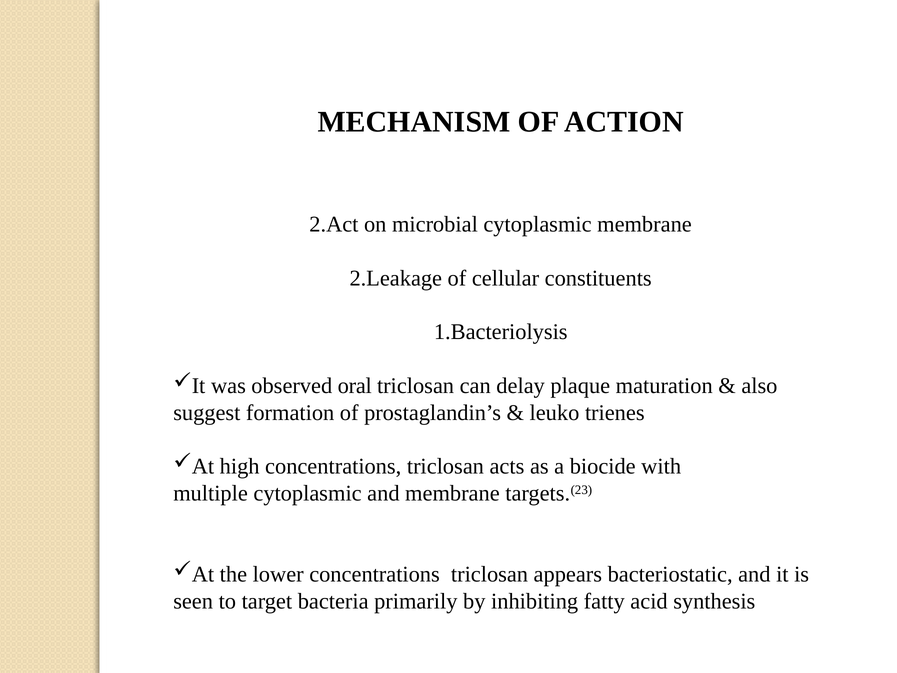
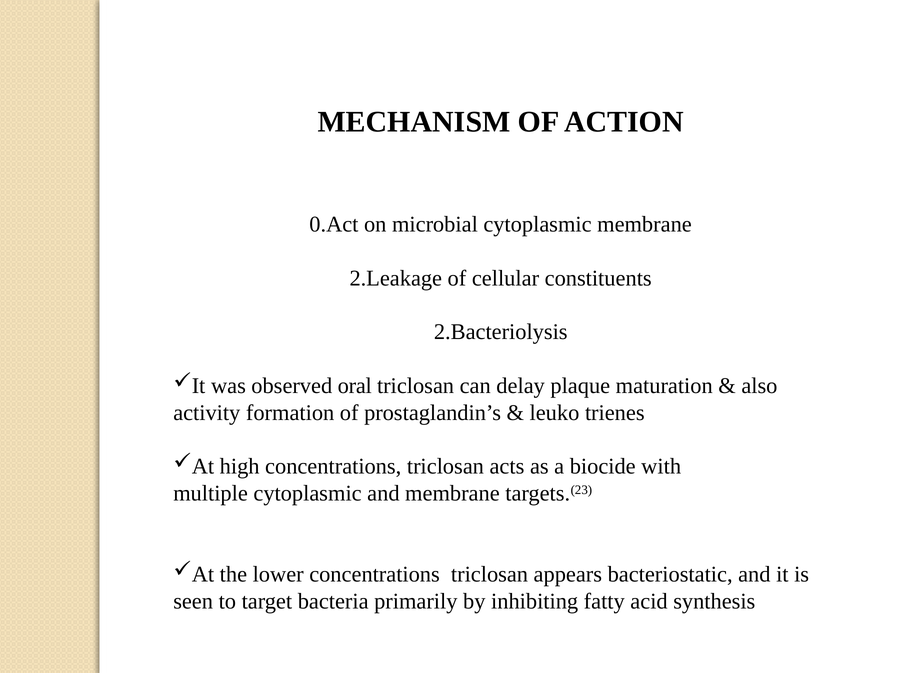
2.Act: 2.Act -> 0.Act
1.Bacteriolysis: 1.Bacteriolysis -> 2.Bacteriolysis
suggest: suggest -> activity
